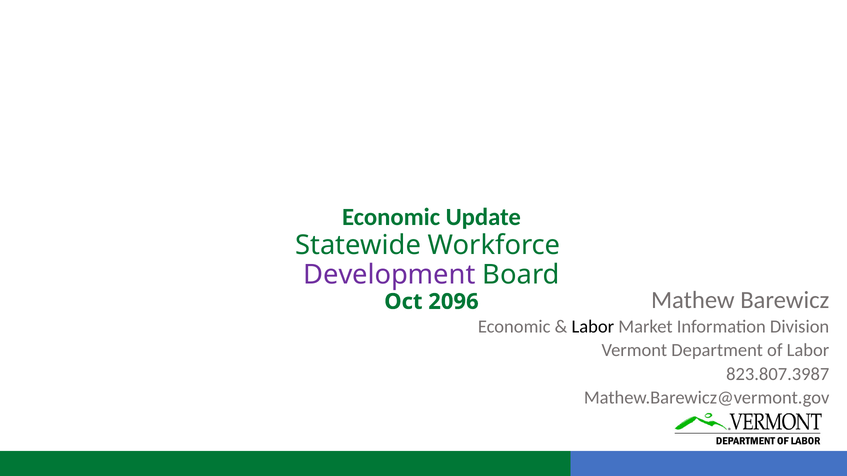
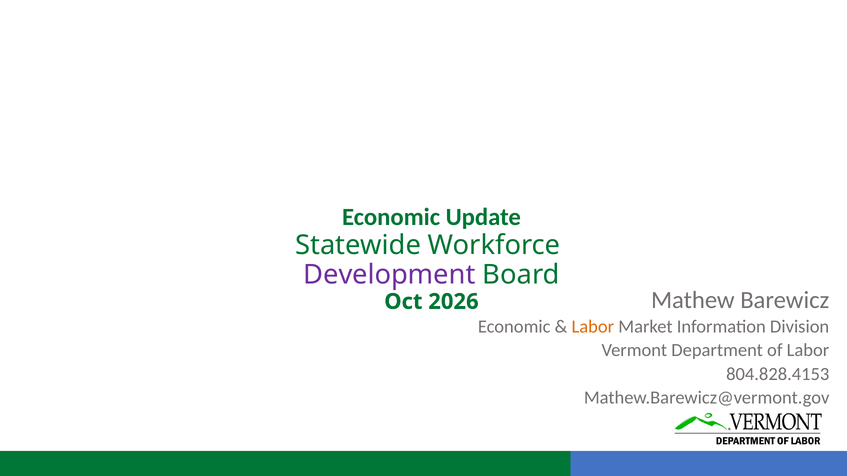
2096: 2096 -> 2026
Labor at (593, 327) colour: black -> orange
823.807.3987: 823.807.3987 -> 804.828.4153
